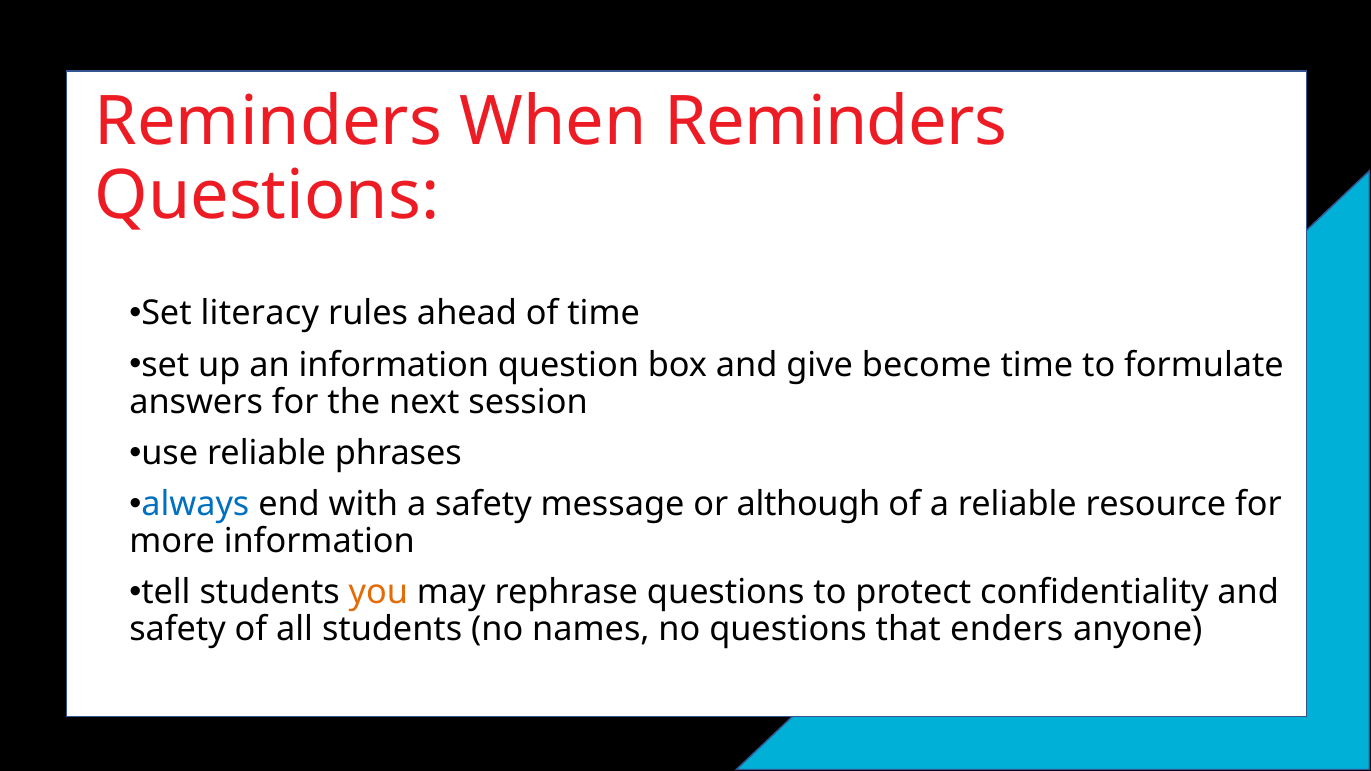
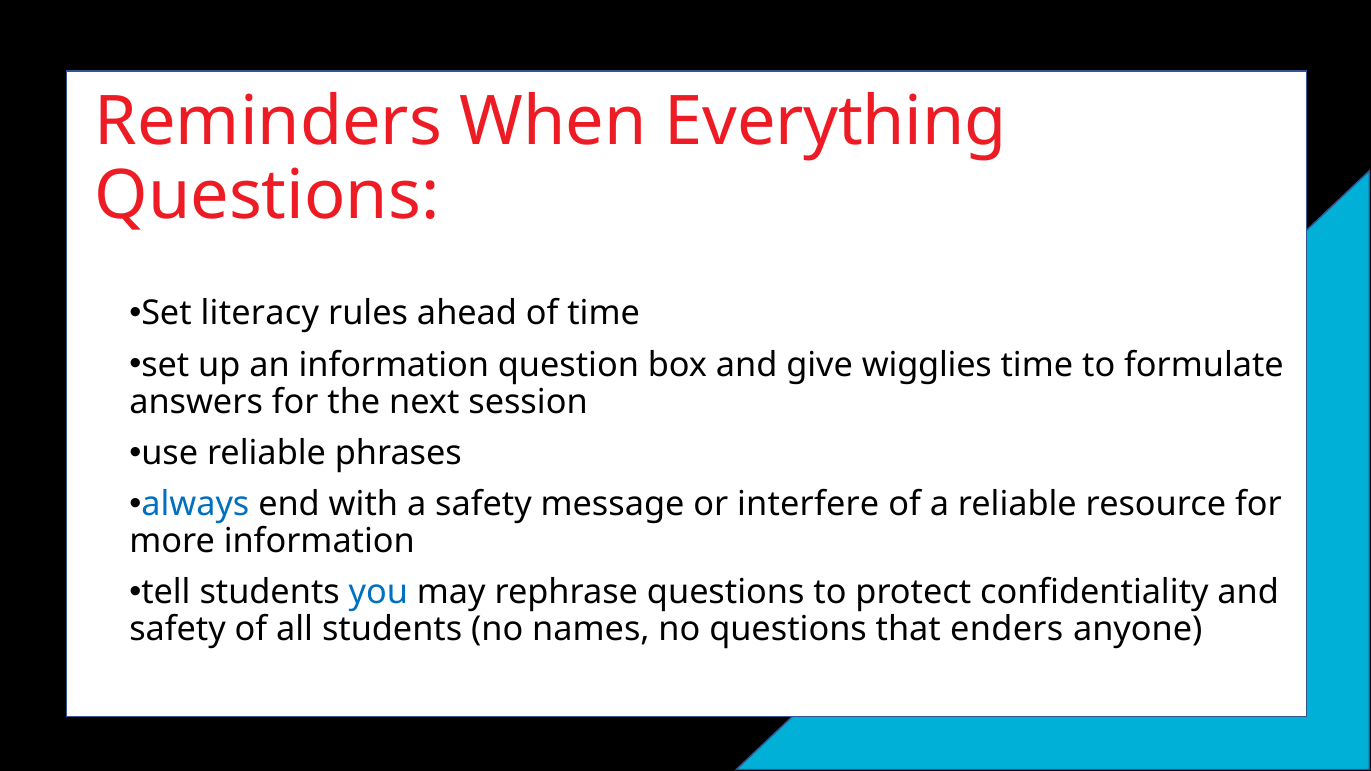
When Reminders: Reminders -> Everything
become: become -> wigglies
although: although -> interfere
you colour: orange -> blue
